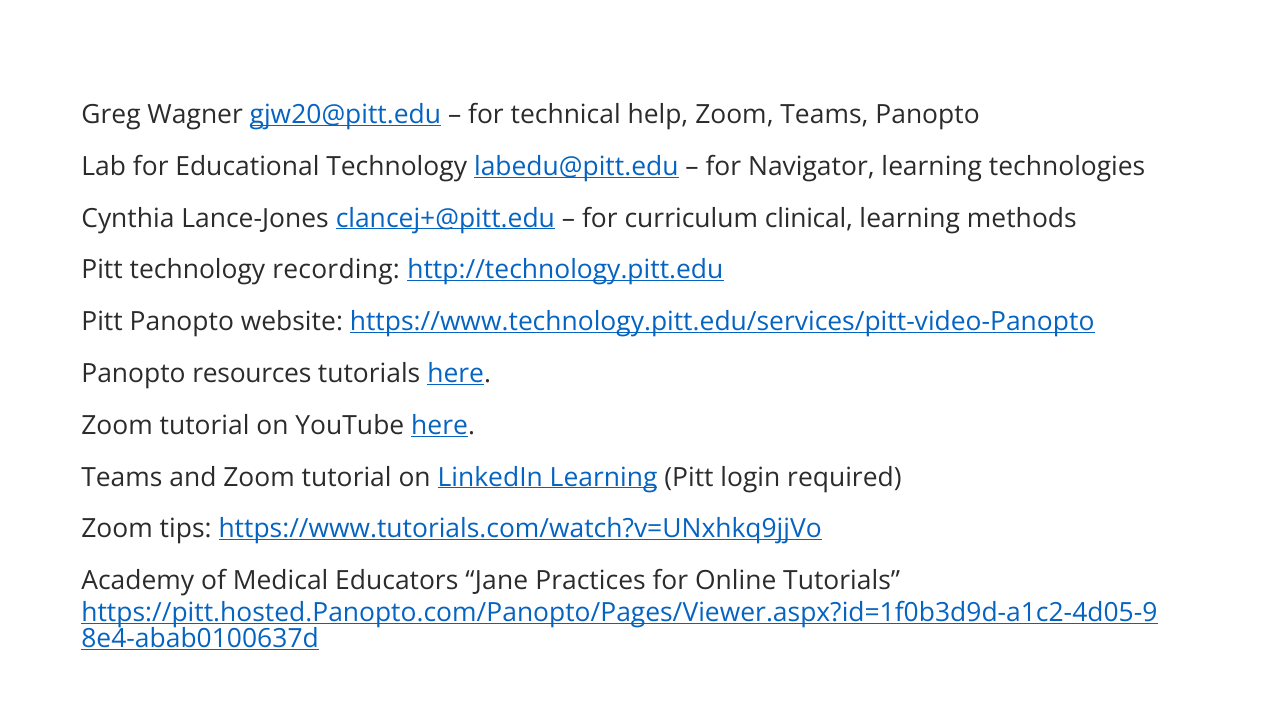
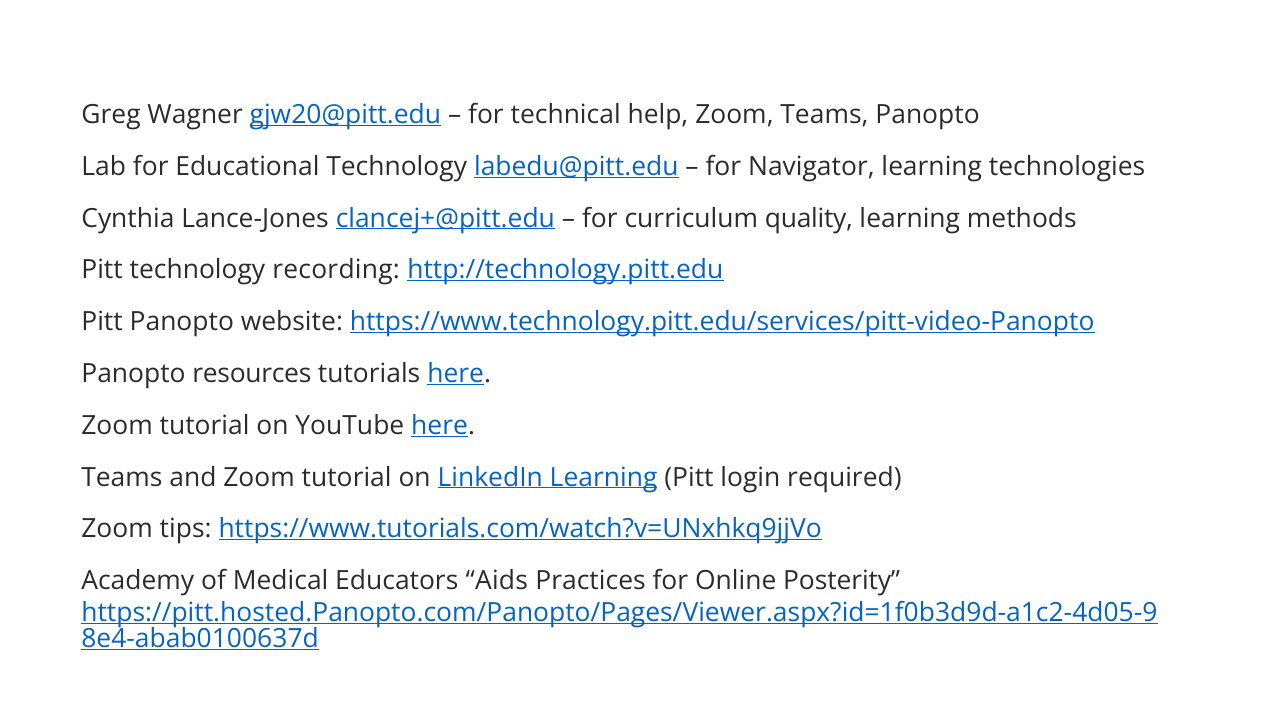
clinical: clinical -> quality
Jane: Jane -> Aids
Online Tutorials: Tutorials -> Posterity
